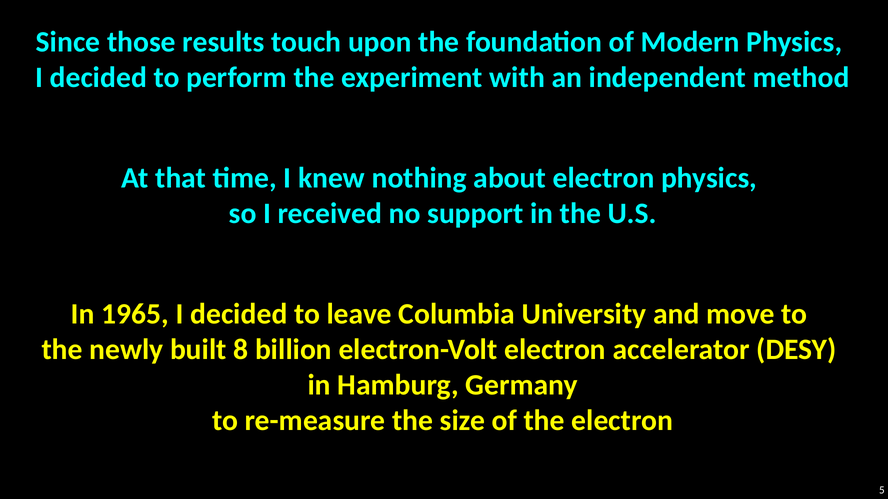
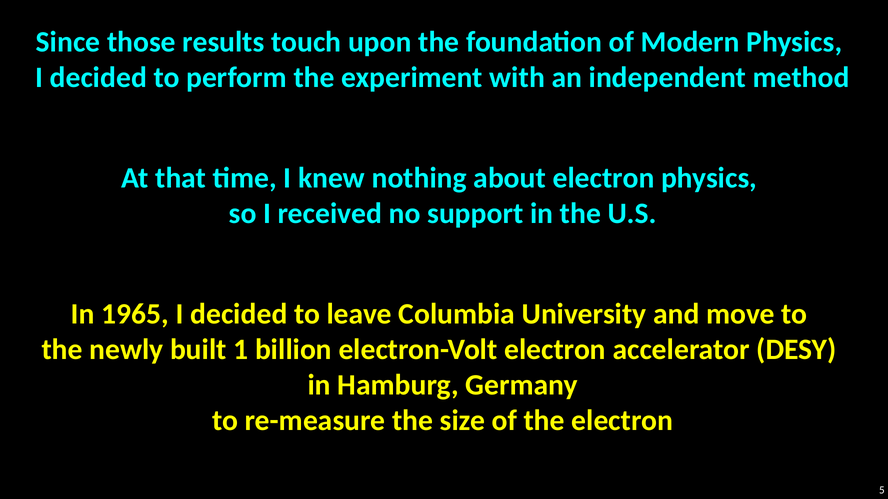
8: 8 -> 1
